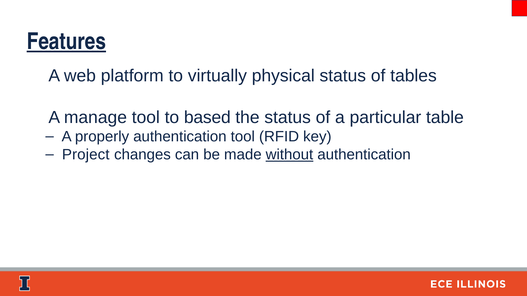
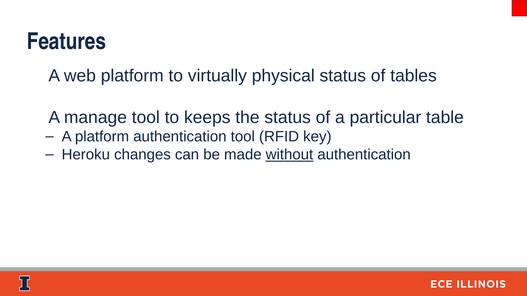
Features underline: present -> none
based: based -> keeps
A properly: properly -> platform
Project: Project -> Heroku
